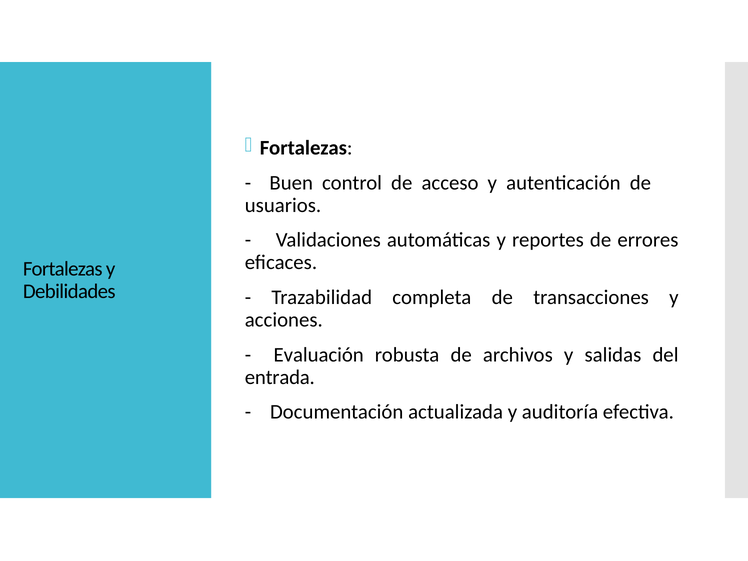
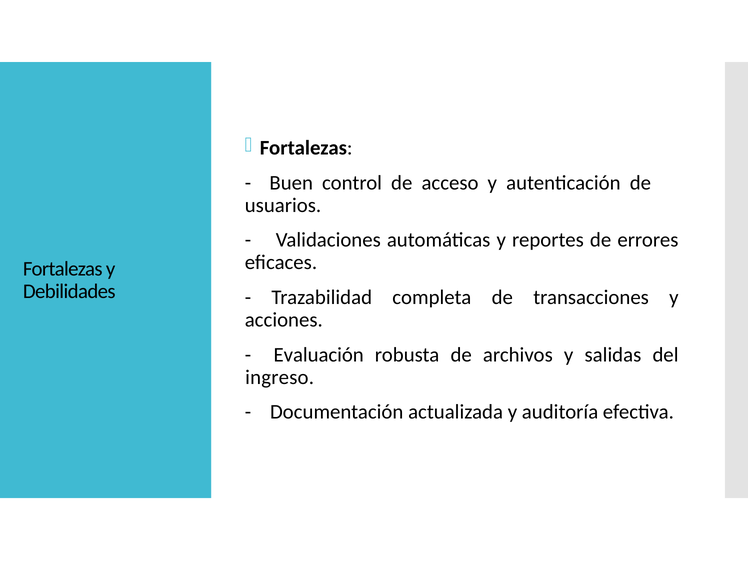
entrada: entrada -> ingreso
